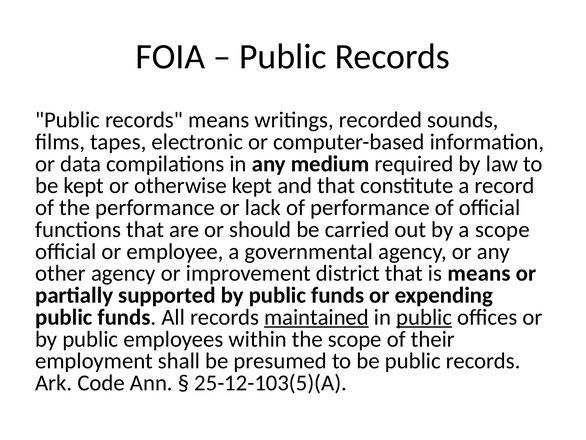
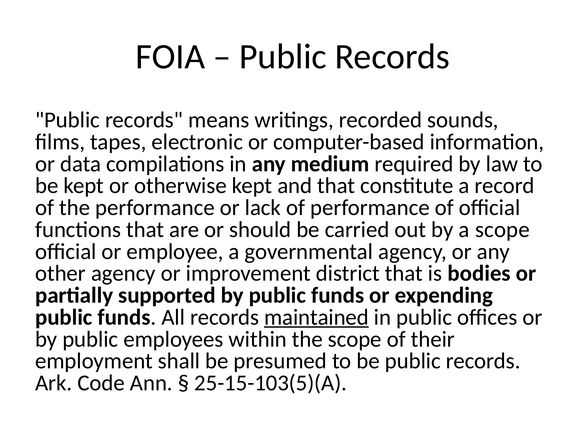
is means: means -> bodies
public at (424, 317) underline: present -> none
25-12-103(5)(A: 25-12-103(5)(A -> 25-15-103(5)(A
